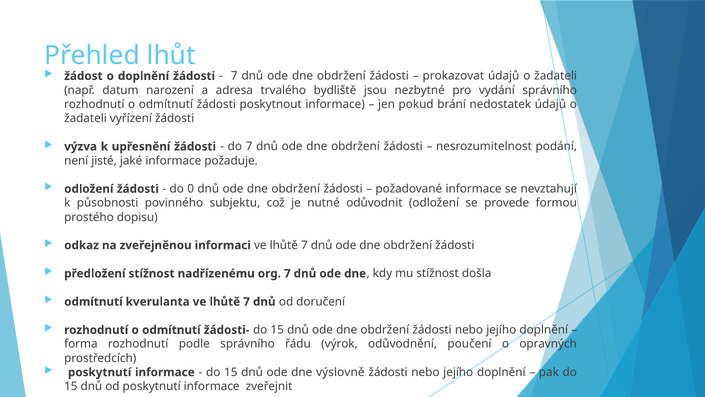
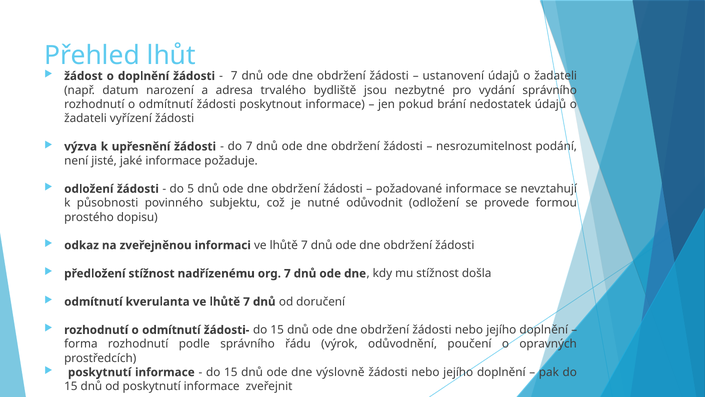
prokazovat: prokazovat -> ustanovení
0: 0 -> 5
